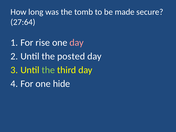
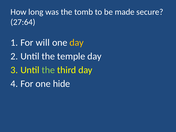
rise: rise -> will
day at (77, 43) colour: pink -> yellow
posted: posted -> temple
